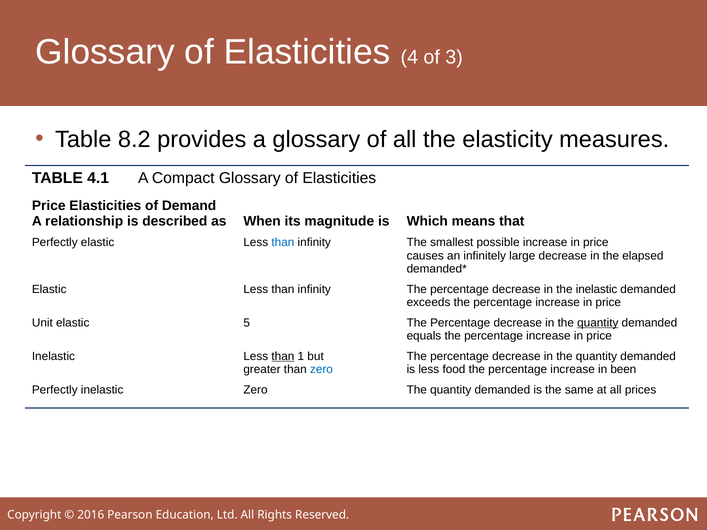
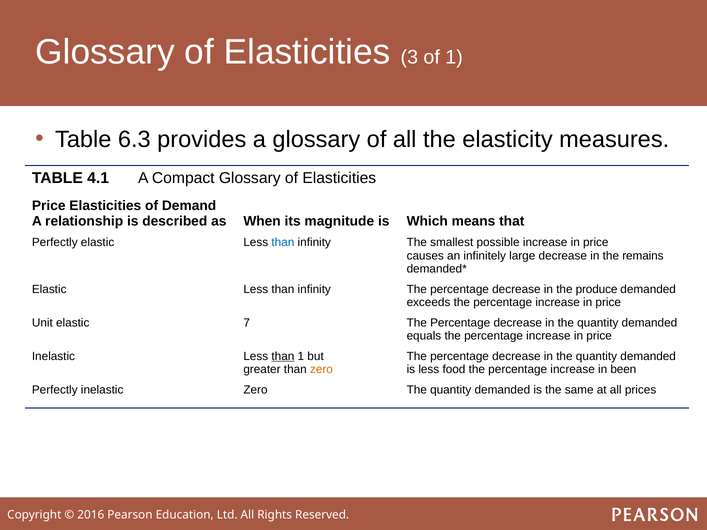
4: 4 -> 3
of 3: 3 -> 1
8.2: 8.2 -> 6.3
elapsed: elapsed -> remains
the inelastic: inelastic -> produce
5: 5 -> 7
quantity at (598, 323) underline: present -> none
zero at (321, 370) colour: blue -> orange
